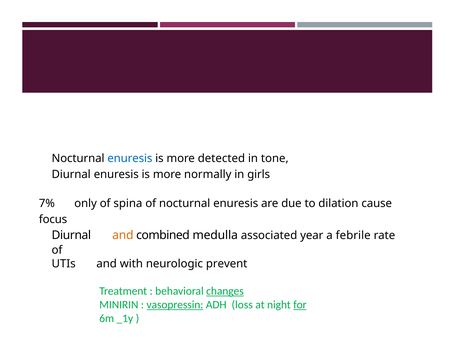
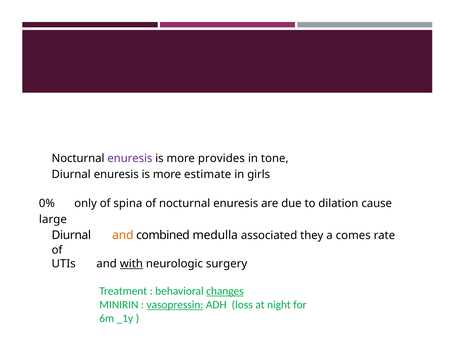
enuresis at (130, 158) colour: blue -> purple
detected: detected -> provides
normally: normally -> estimate
7%: 7% -> 0%
focus: focus -> large
year: year -> they
febrile: febrile -> comes
with underline: none -> present
prevent: prevent -> surgery
for underline: present -> none
